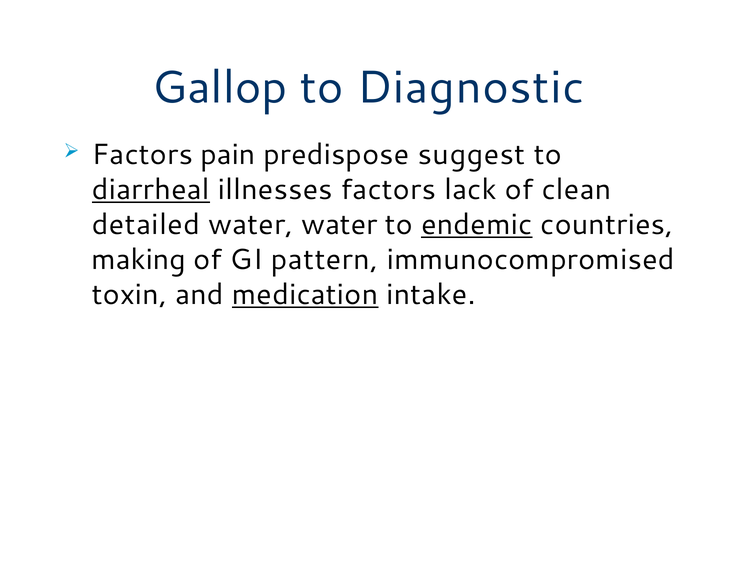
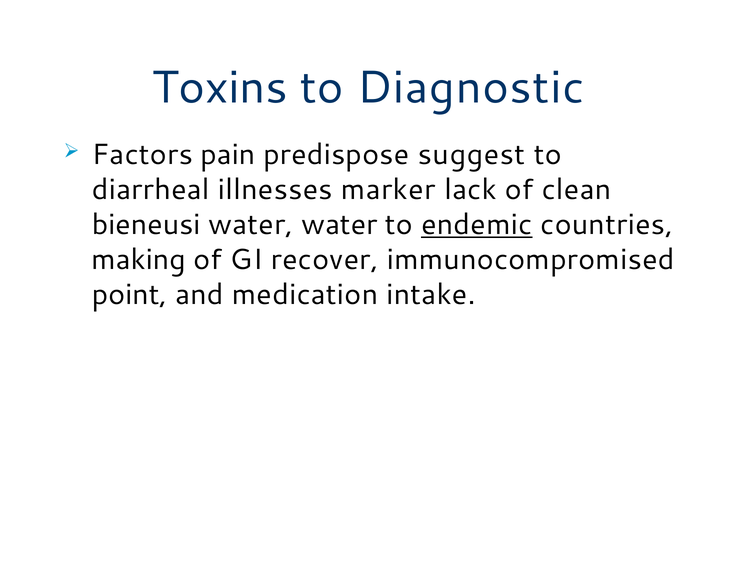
Gallop: Gallop -> Toxins
diarrheal underline: present -> none
illnesses factors: factors -> marker
detailed: detailed -> bieneusi
pattern: pattern -> recover
toxin: toxin -> point
medication underline: present -> none
